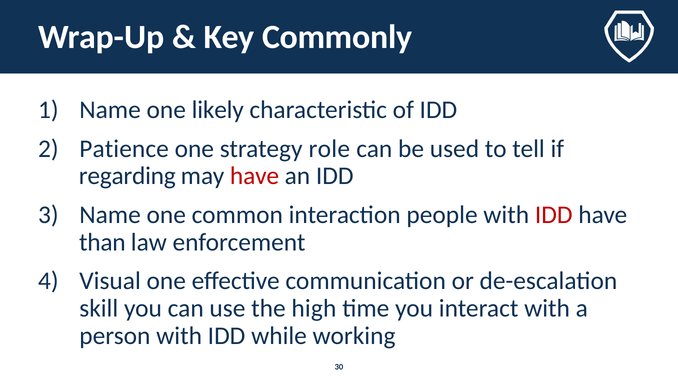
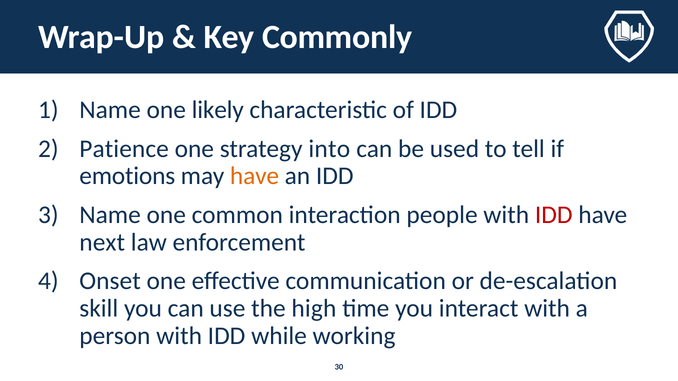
role: role -> into
regarding: regarding -> emotions
have at (255, 176) colour: red -> orange
than: than -> next
Visual: Visual -> Onset
